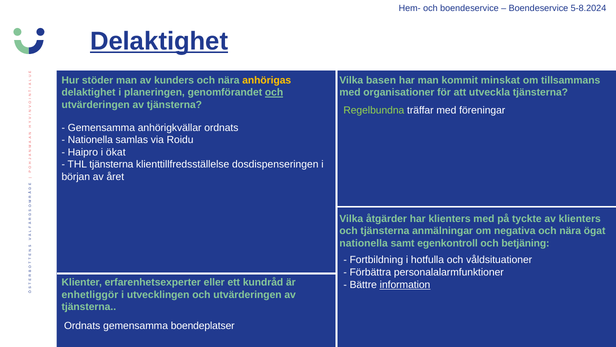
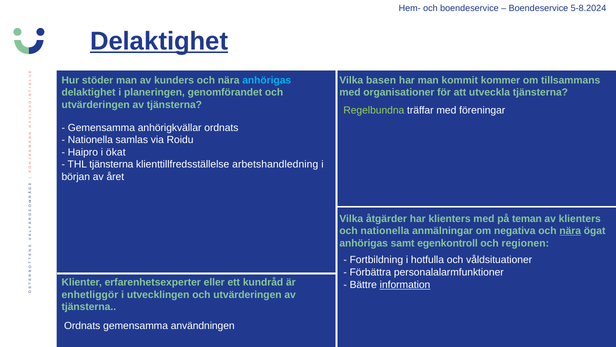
minskat: minskat -> kommer
anhörigas at (267, 80) colour: yellow -> light blue
och at (274, 92) underline: present -> none
dosdispenseringen: dosdispenseringen -> arbetshandledning
tyckte: tyckte -> teman
och tjänsterna: tjänsterna -> nationella
nära at (570, 231) underline: none -> present
nationella at (364, 243): nationella -> anhörigas
betjäning: betjäning -> regionen
boendeplatser: boendeplatser -> användningen
